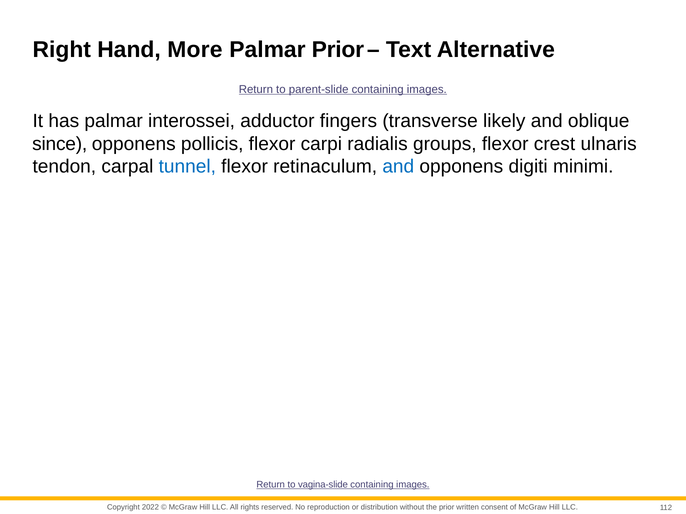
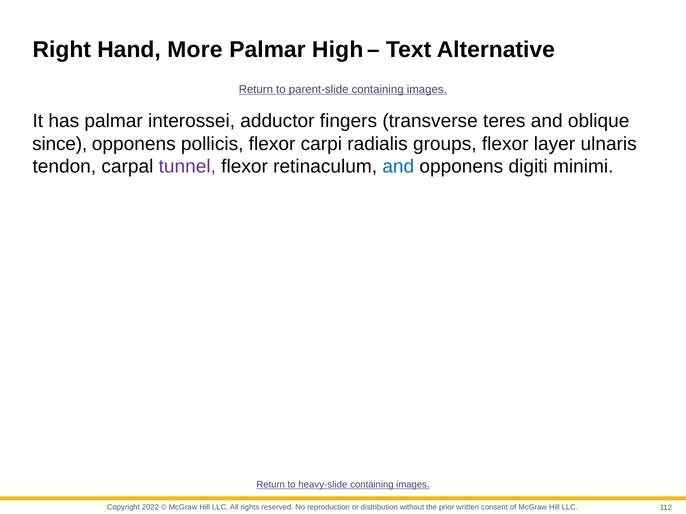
Palmar Prior: Prior -> High
likely: likely -> teres
crest: crest -> layer
tunnel colour: blue -> purple
vagina-slide: vagina-slide -> heavy-slide
